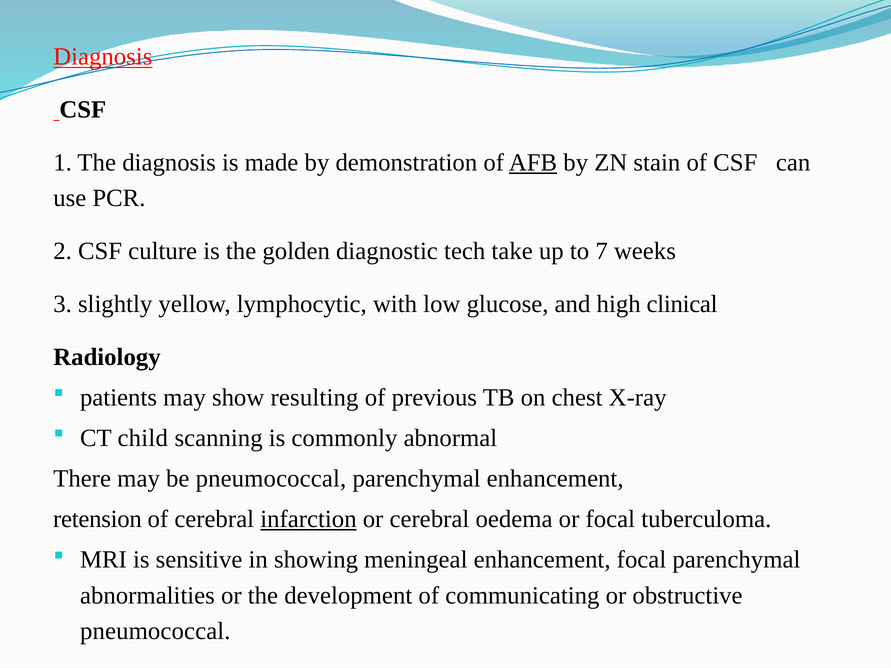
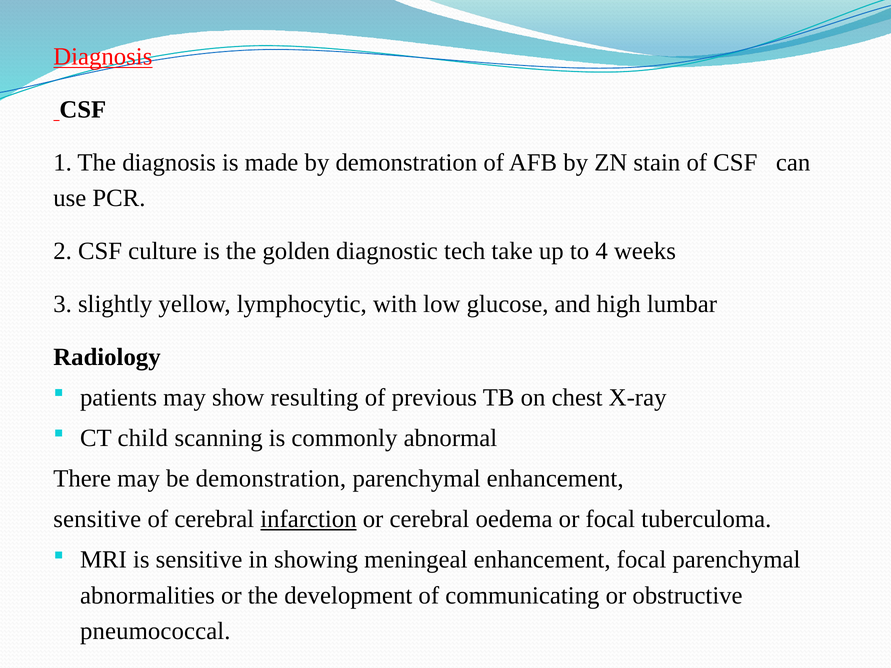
AFB underline: present -> none
7: 7 -> 4
clinical: clinical -> lumbar
be pneumococcal: pneumococcal -> demonstration
retension at (97, 519): retension -> sensitive
